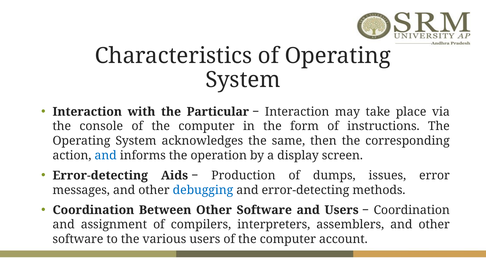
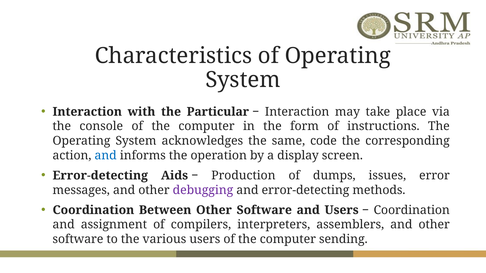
then: then -> code
debugging colour: blue -> purple
account: account -> sending
